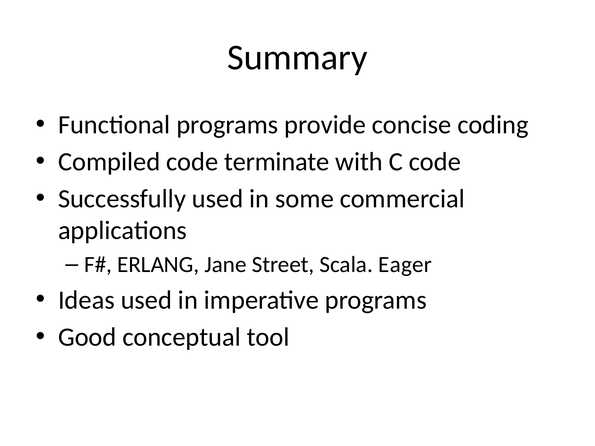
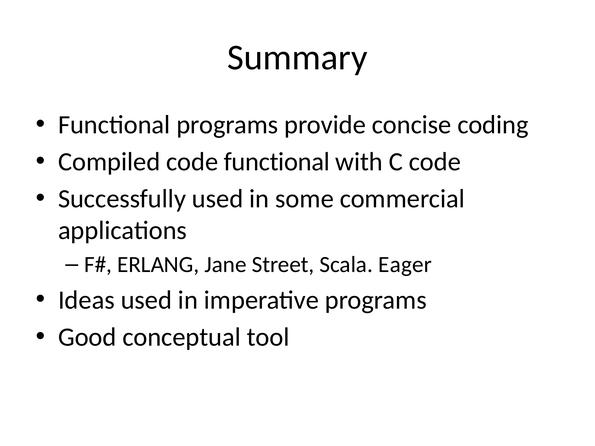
code terminate: terminate -> functional
